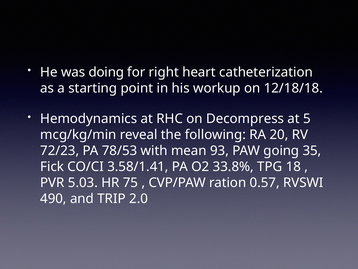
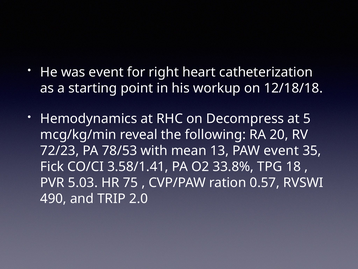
was doing: doing -> event
93: 93 -> 13
PAW going: going -> event
